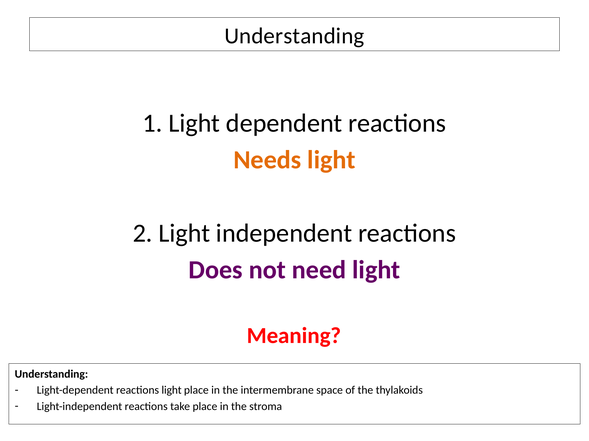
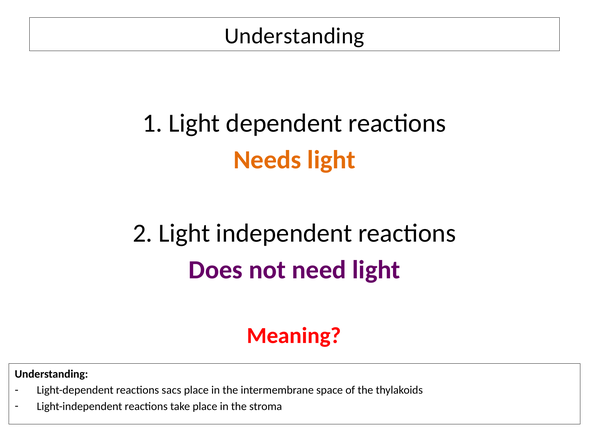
reactions light: light -> sacs
